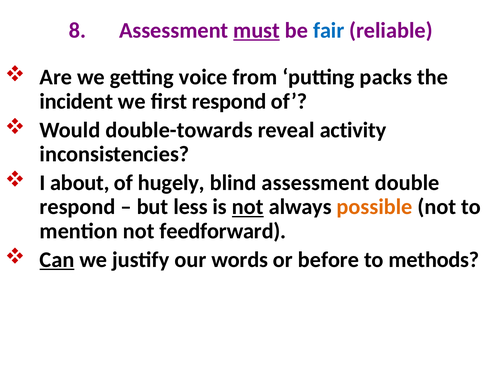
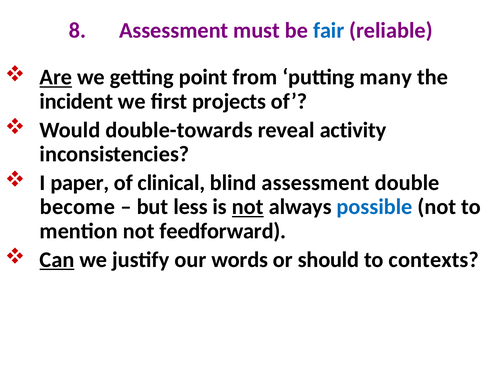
must underline: present -> none
Are underline: none -> present
voice: voice -> point
packs: packs -> many
first respond: respond -> projects
about: about -> paper
hugely: hugely -> clinical
respond at (78, 207): respond -> become
possible colour: orange -> blue
before: before -> should
methods: methods -> contexts
